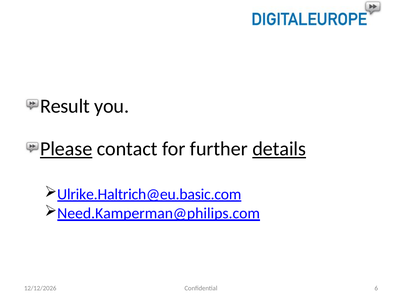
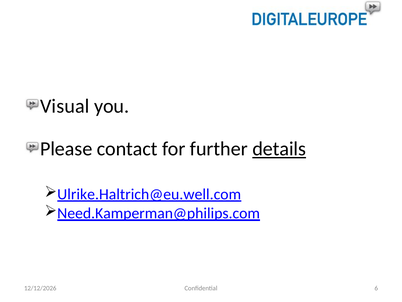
Result: Result -> Visual
Please underline: present -> none
Ulrike.Haltrich@eu.basic.com: Ulrike.Haltrich@eu.basic.com -> Ulrike.Haltrich@eu.well.com
